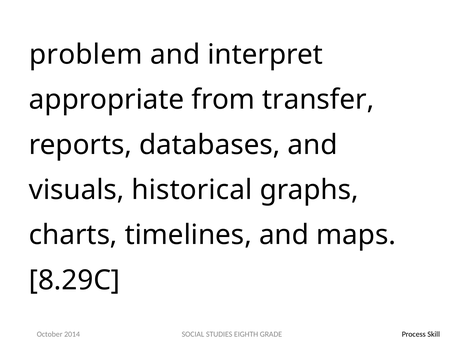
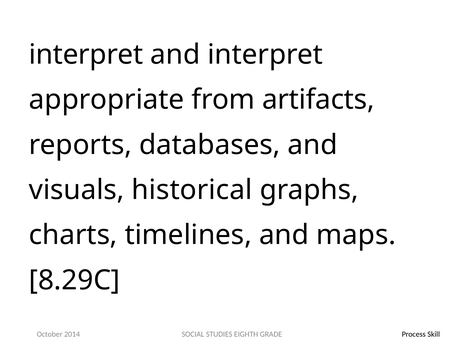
problem at (86, 55): problem -> interpret
transfer: transfer -> artifacts
